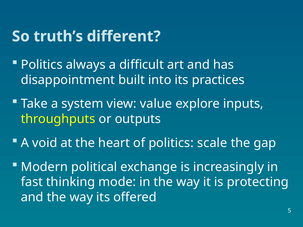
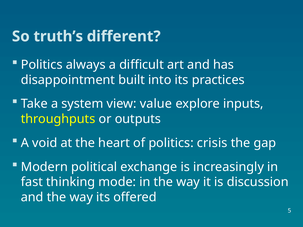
scale: scale -> crisis
protecting: protecting -> discussion
